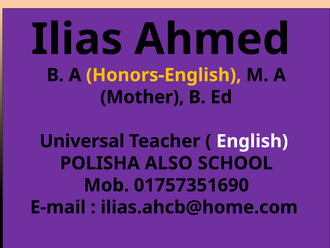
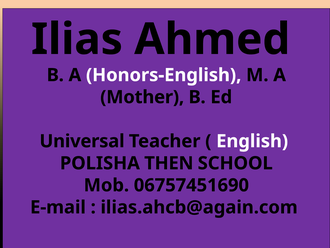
Honors-English colour: yellow -> white
ALSO: ALSO -> THEN
01757351690: 01757351690 -> 06757451690
ilias.ahcb@home.com: ilias.ahcb@home.com -> ilias.ahcb@again.com
